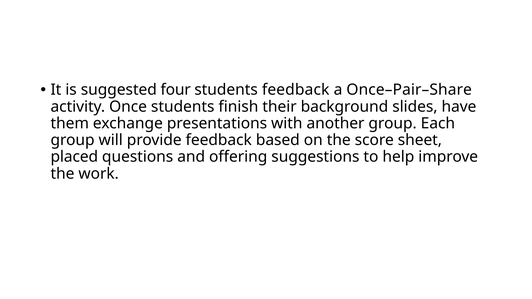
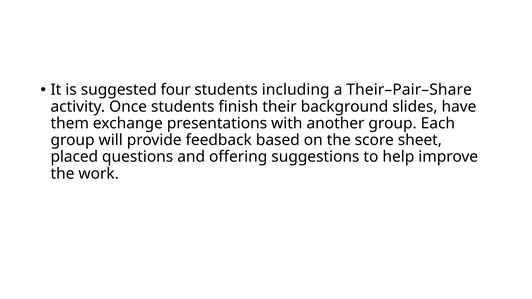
students feedback: feedback -> including
Once–Pair–Share: Once–Pair–Share -> Their–Pair–Share
